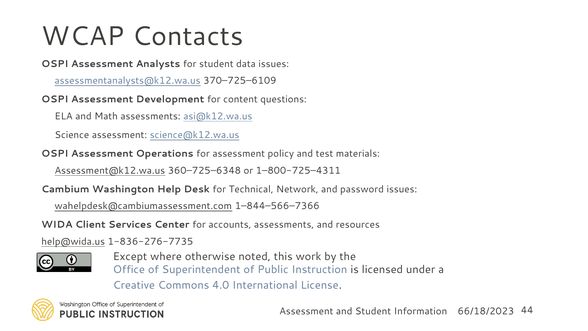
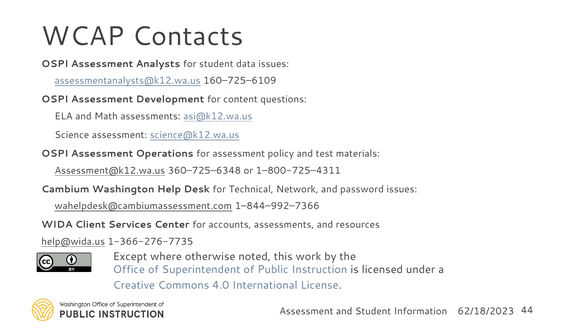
370–725–6109: 370–725–6109 -> 160–725–6109
1–844–566–7366: 1–844–566–7366 -> 1–844–992–7366
1-836-276-7735: 1-836-276-7735 -> 1-366-276-7735
66/18/2023: 66/18/2023 -> 62/18/2023
